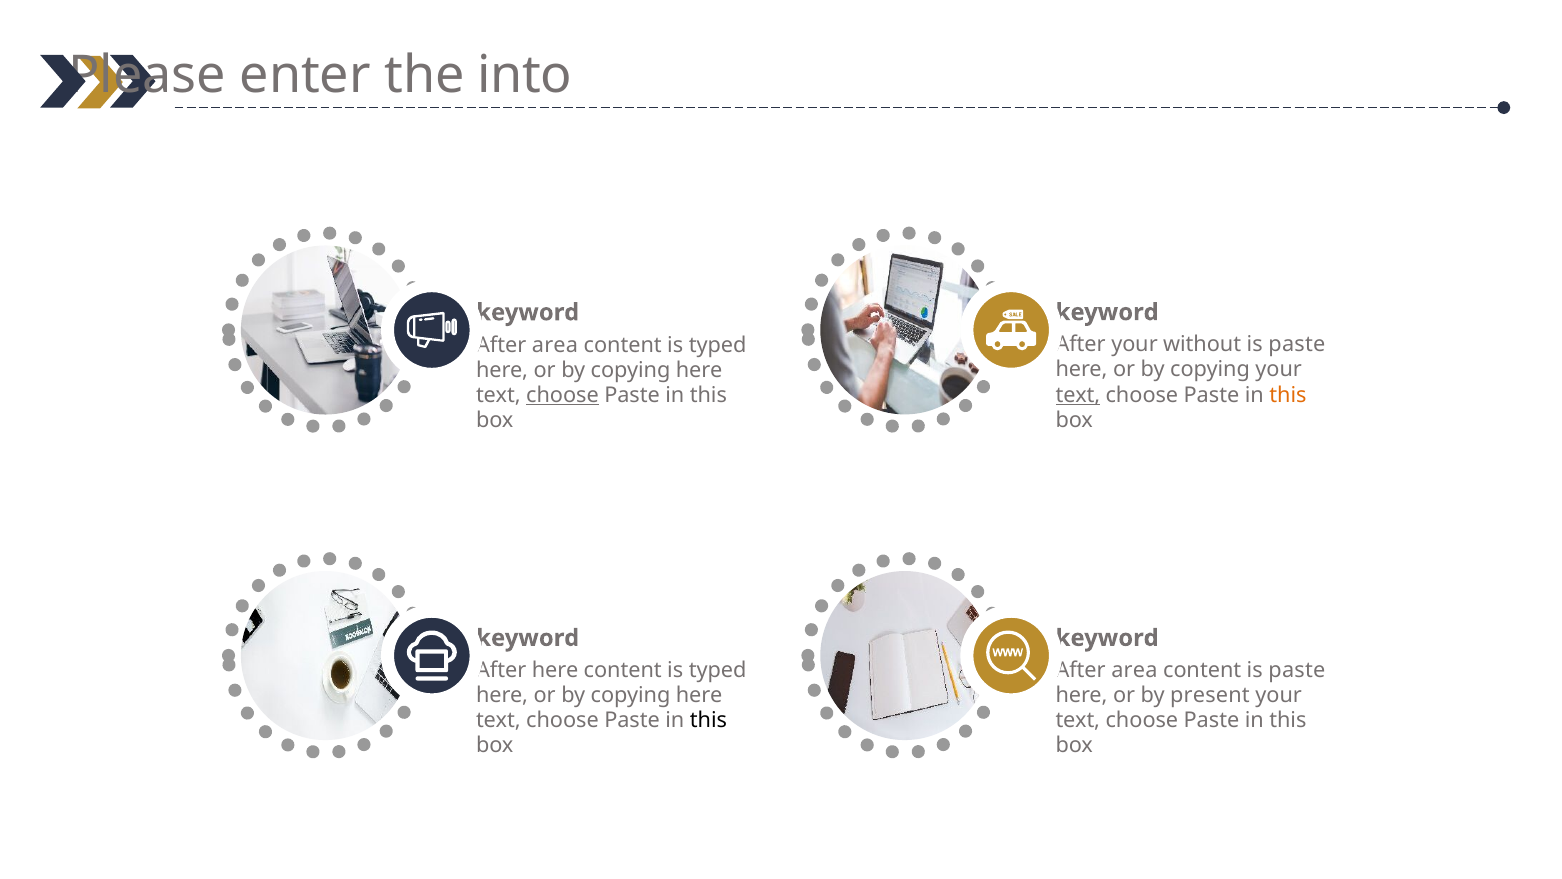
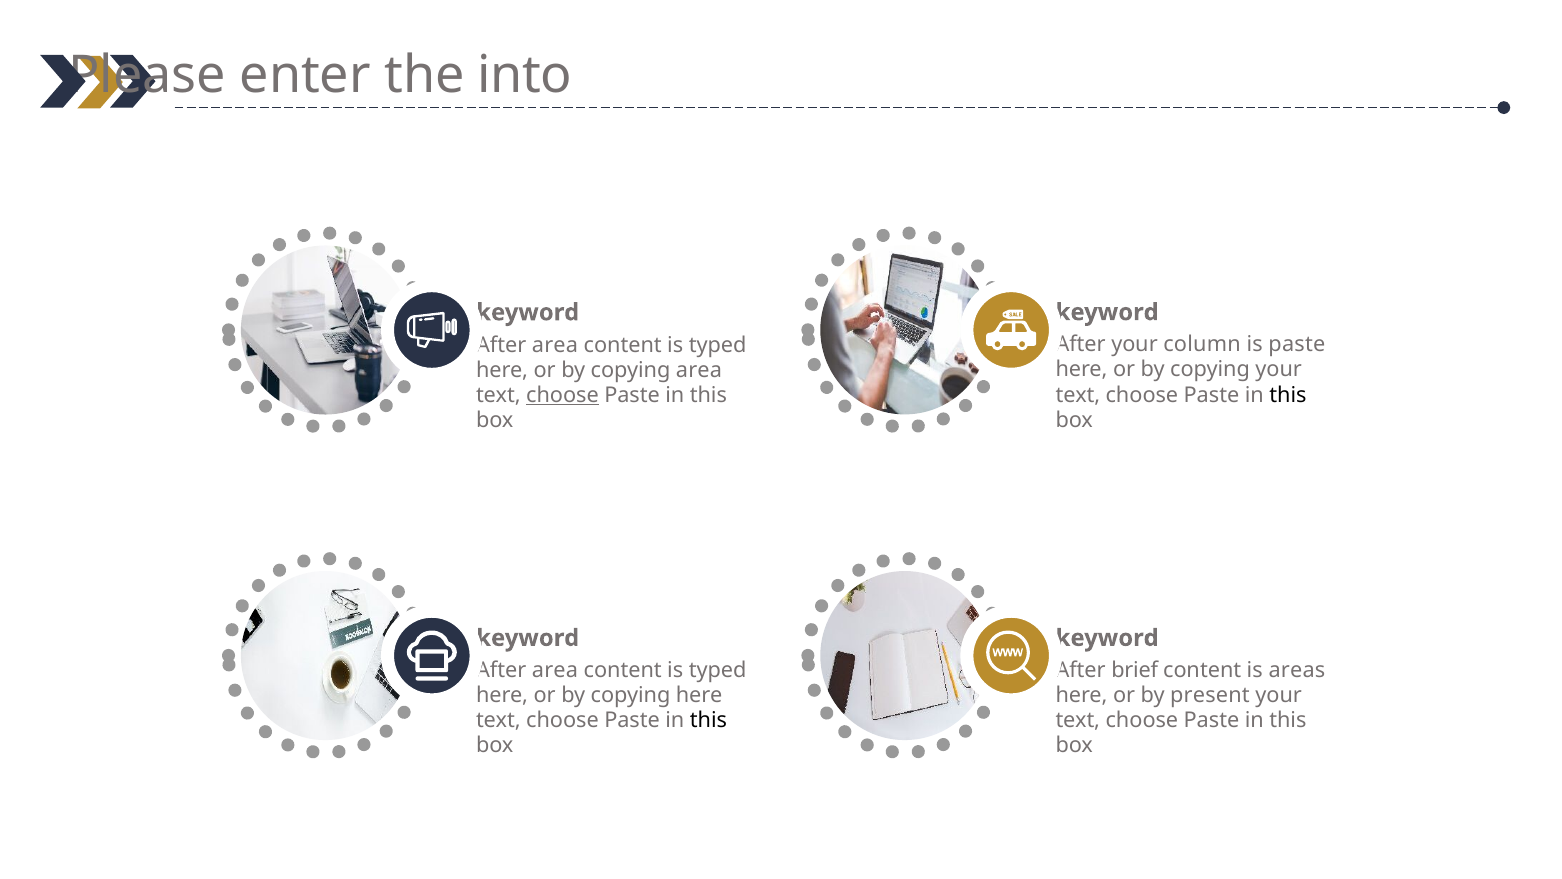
without: without -> column
here at (699, 370): here -> area
text at (1078, 395) underline: present -> none
this at (1288, 395) colour: orange -> black
here at (555, 670): here -> area
area at (1134, 670): area -> brief
content is paste: paste -> areas
